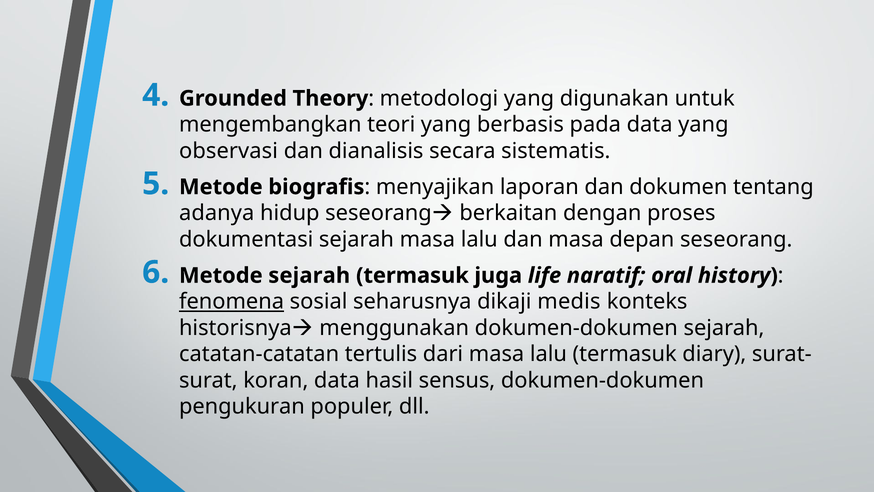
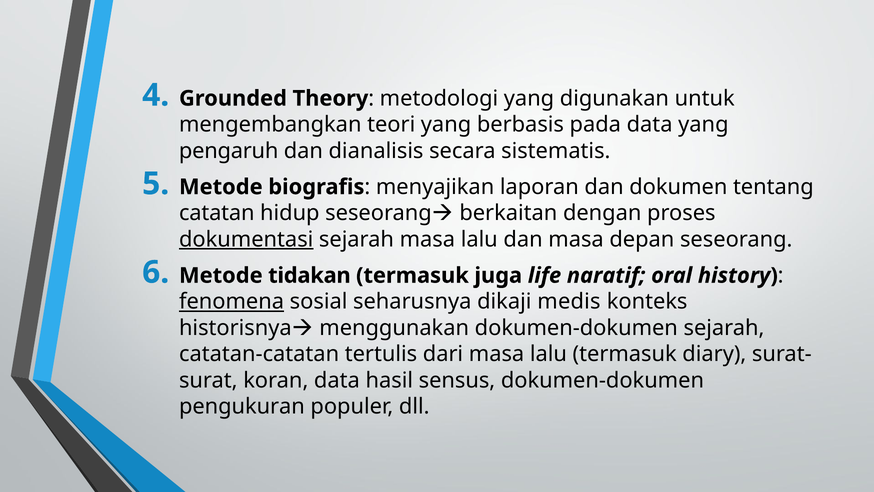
observasi: observasi -> pengaruh
adanya: adanya -> catatan
dokumentasi underline: none -> present
Metode sejarah: sejarah -> tidakan
